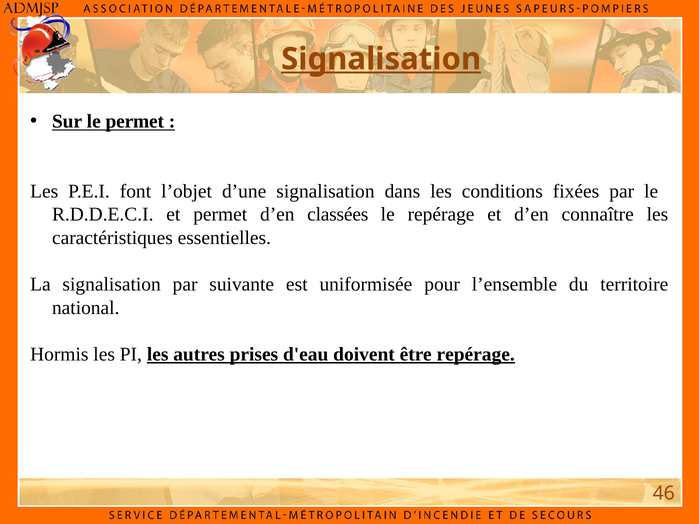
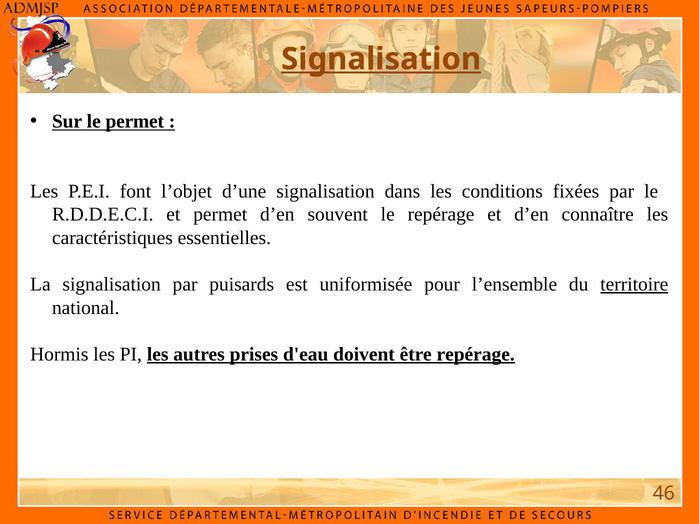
classées: classées -> souvent
suivante: suivante -> puisards
territoire underline: none -> present
